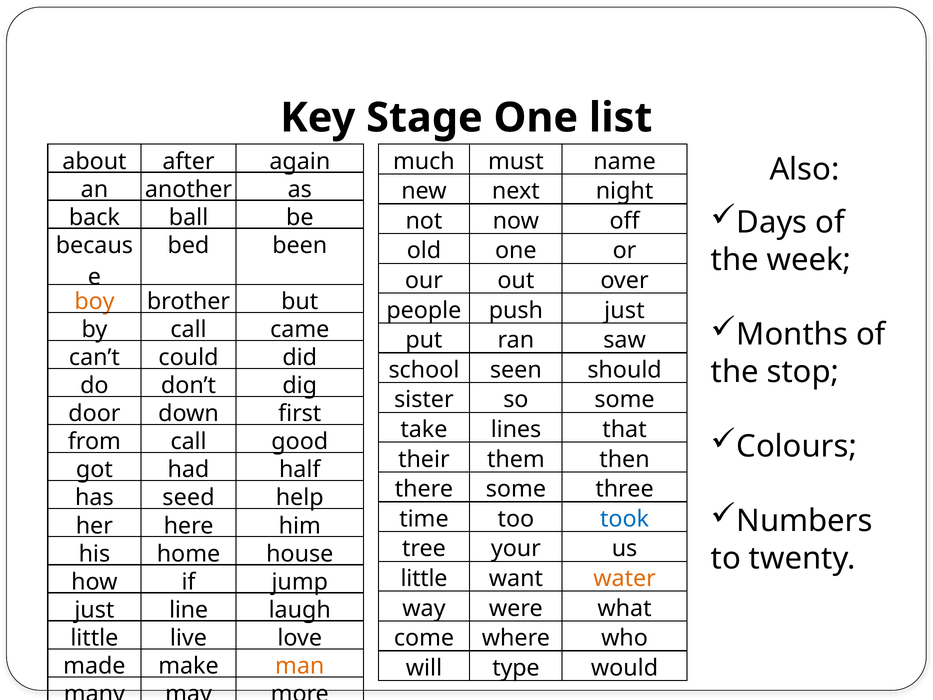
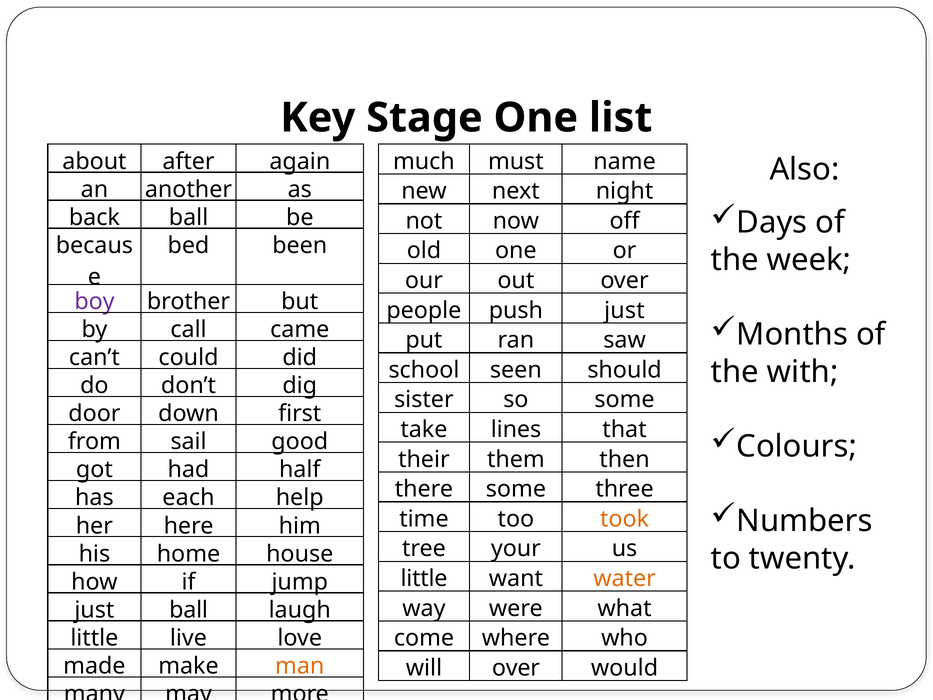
boy colour: orange -> purple
stop: stop -> with
from call: call -> sail
seed: seed -> each
took colour: blue -> orange
just line: line -> ball
will type: type -> over
